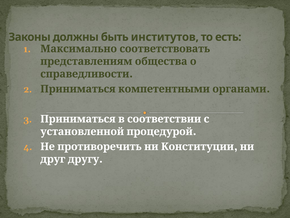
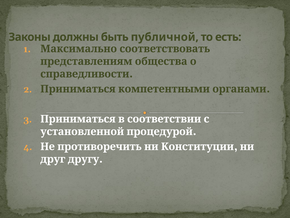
институтов: институтов -> публичной
